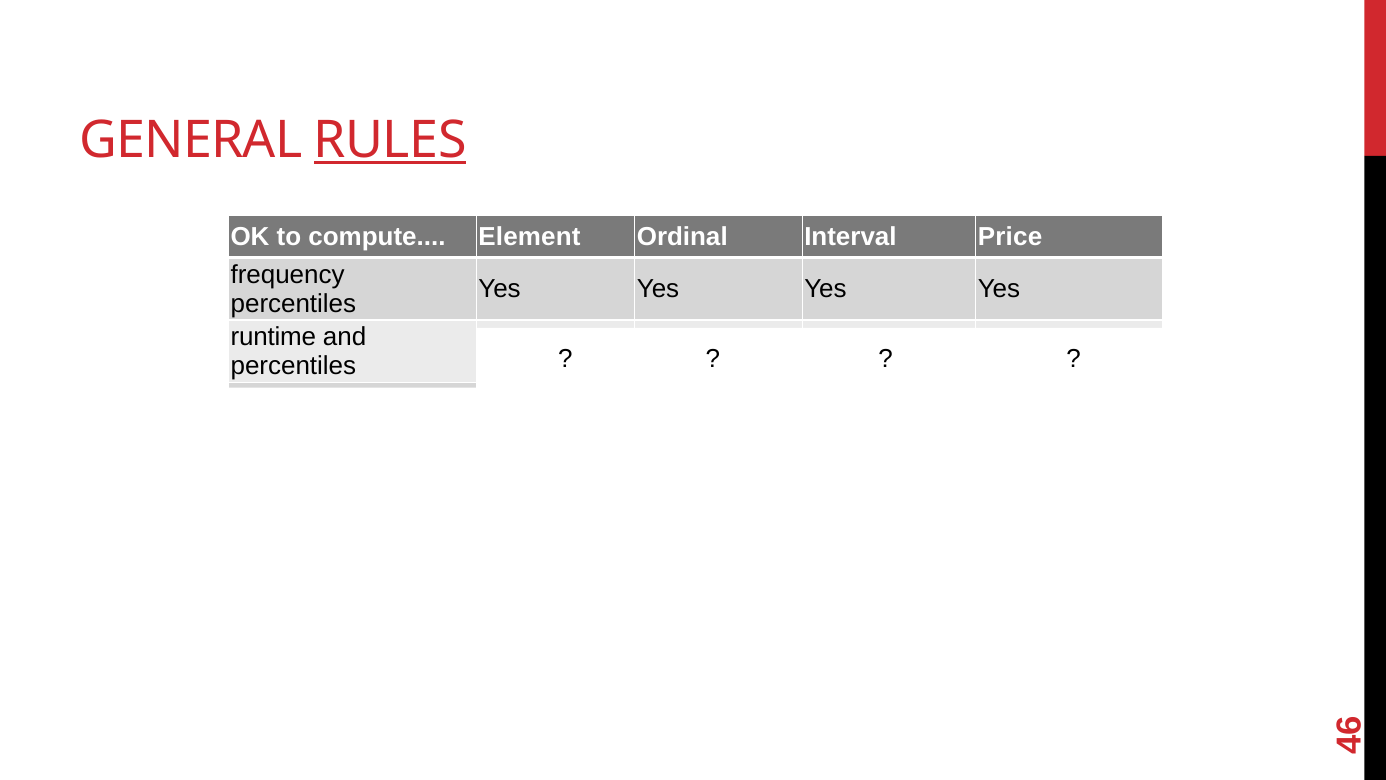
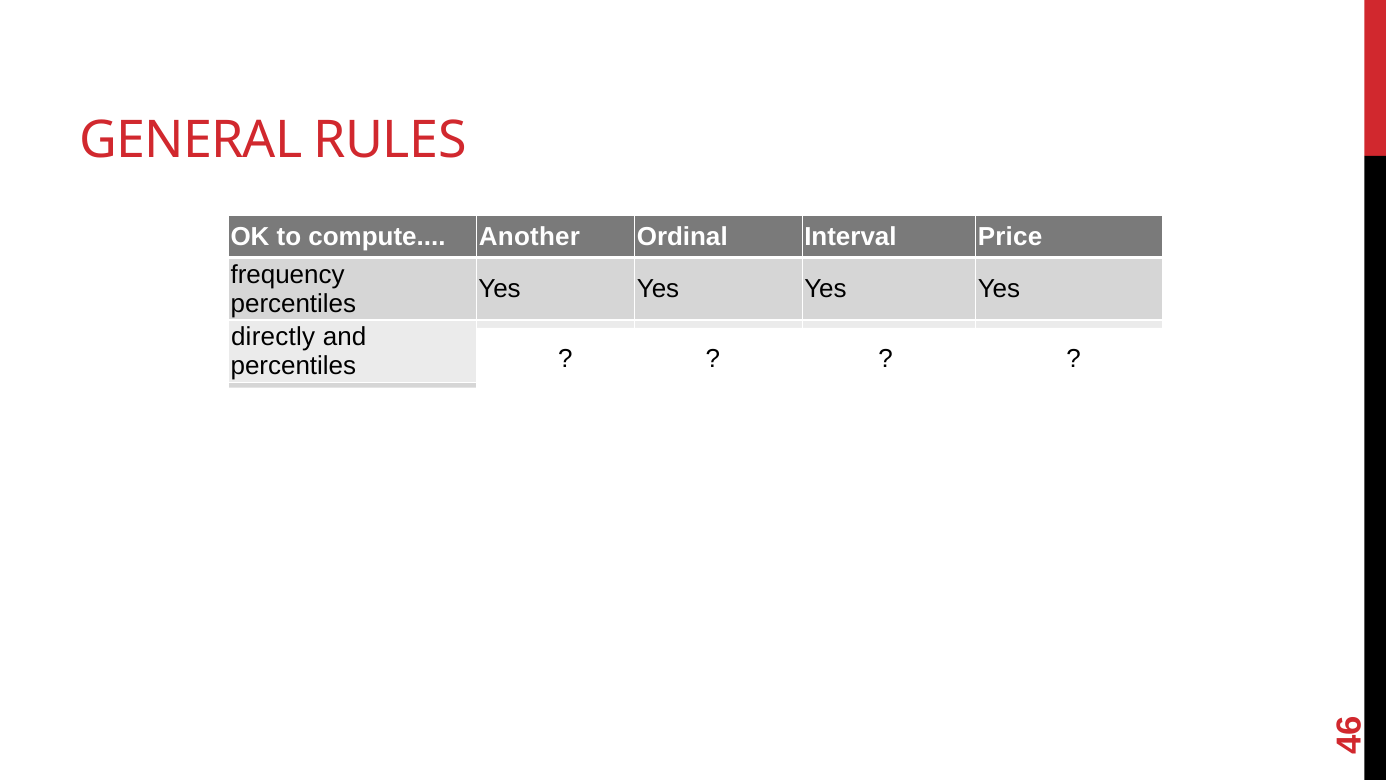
RULES underline: present -> none
Element: Element -> Another
runtime: runtime -> directly
